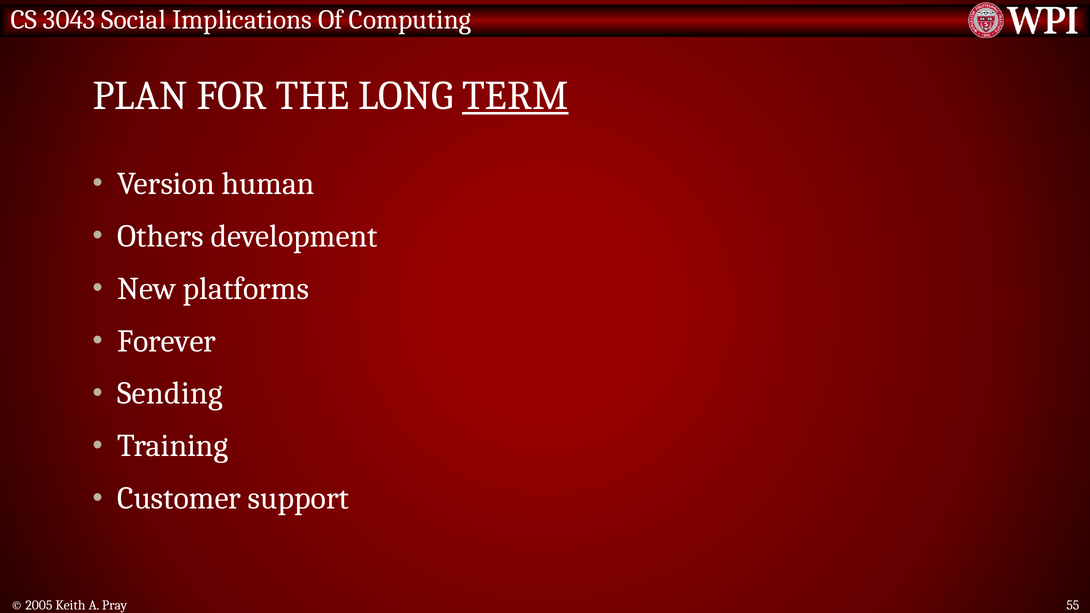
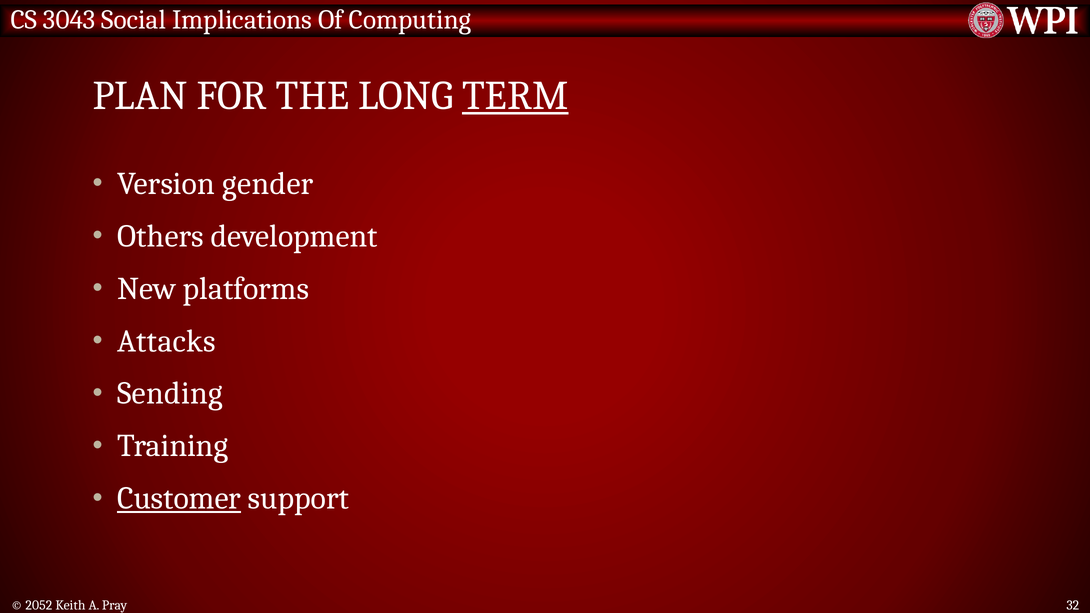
human: human -> gender
Forever: Forever -> Attacks
Customer underline: none -> present
2005: 2005 -> 2052
55: 55 -> 32
